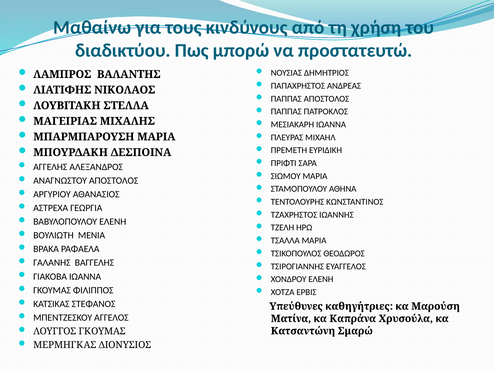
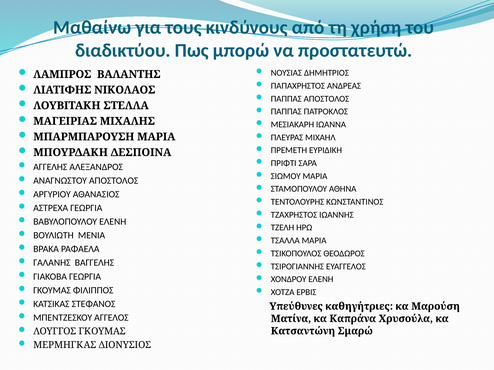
ΓΙΑΚΟΒΑ ΙΩΑΝΝΑ: ΙΩΑΝΝΑ -> ΓΕΩΡΓΙΑ
